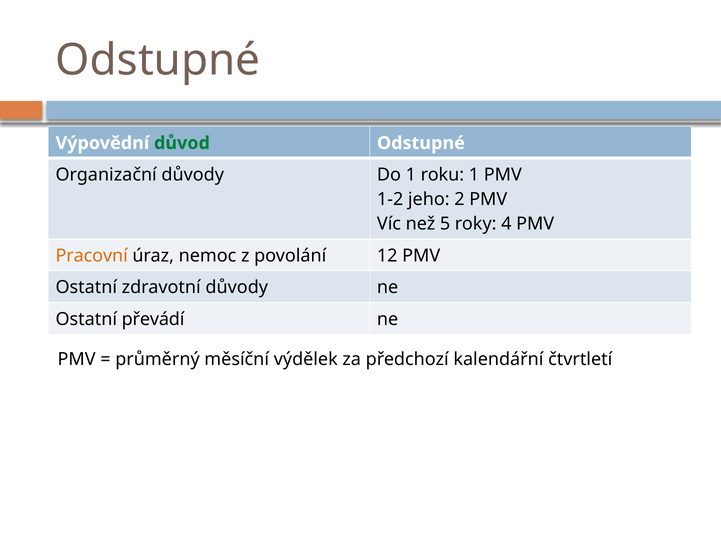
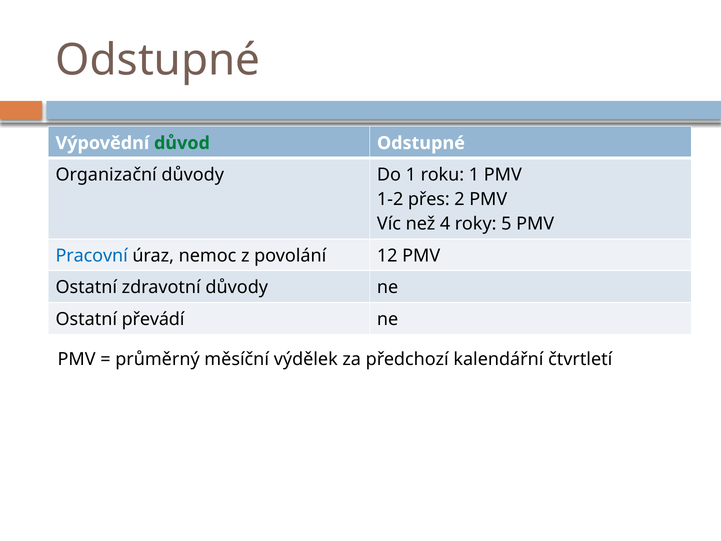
jeho: jeho -> přes
5: 5 -> 4
4: 4 -> 5
Pracovní colour: orange -> blue
